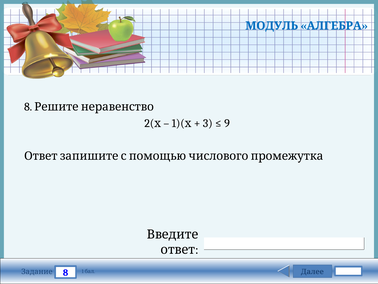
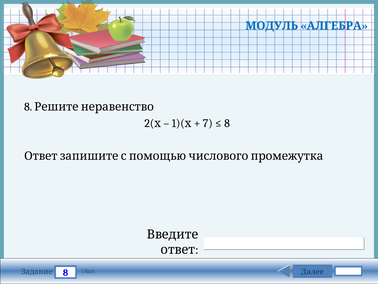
3: 3 -> 7
9 at (227, 123): 9 -> 8
